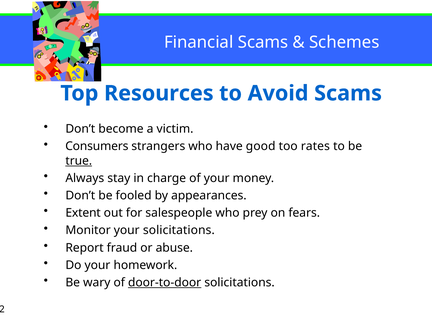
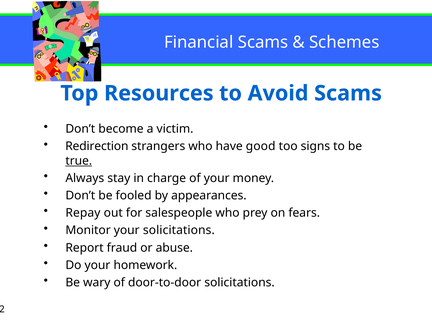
Consumers: Consumers -> Redirection
rates: rates -> signs
Extent: Extent -> Repay
door-to-door underline: present -> none
